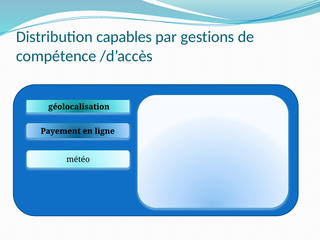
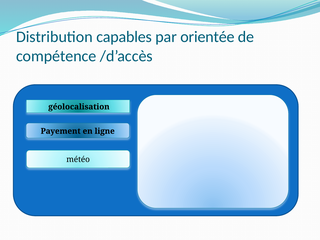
gestions: gestions -> orientée
